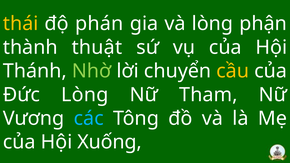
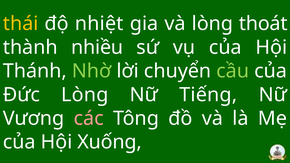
phán: phán -> nhiệt
phận: phận -> thoát
thuật: thuật -> nhiều
cầu colour: yellow -> light green
Tham: Tham -> Tiếng
các colour: light blue -> pink
